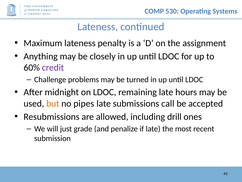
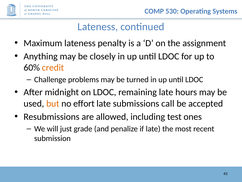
credit colour: purple -> orange
pipes: pipes -> effort
drill: drill -> test
